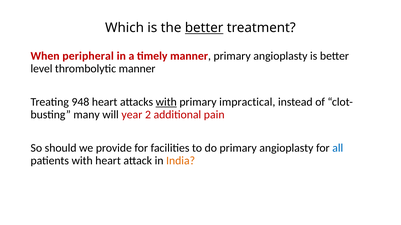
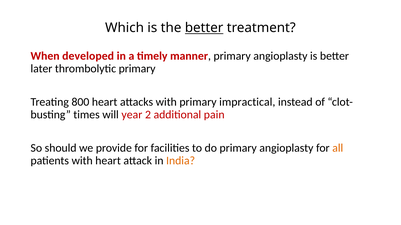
peripheral: peripheral -> developed
level: level -> later
thrombolytic manner: manner -> primary
948: 948 -> 800
with at (166, 102) underline: present -> none
many: many -> times
all colour: blue -> orange
